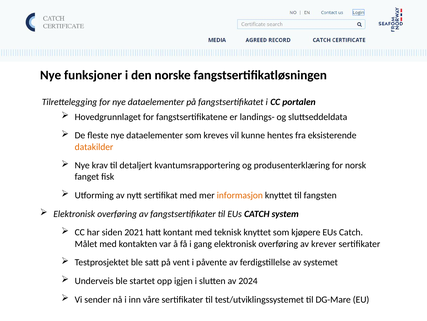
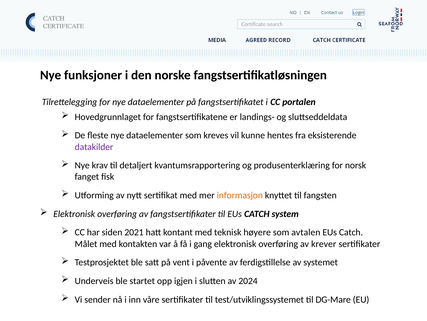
datakilder colour: orange -> purple
teknisk knyttet: knyttet -> høyere
kjøpere: kjøpere -> avtalen
